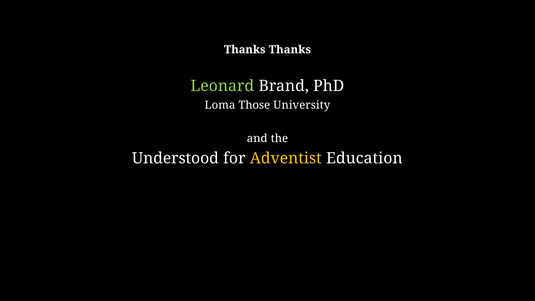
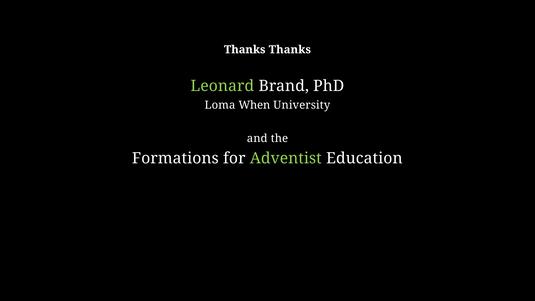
Those: Those -> When
Understood: Understood -> Formations
Adventist colour: yellow -> light green
